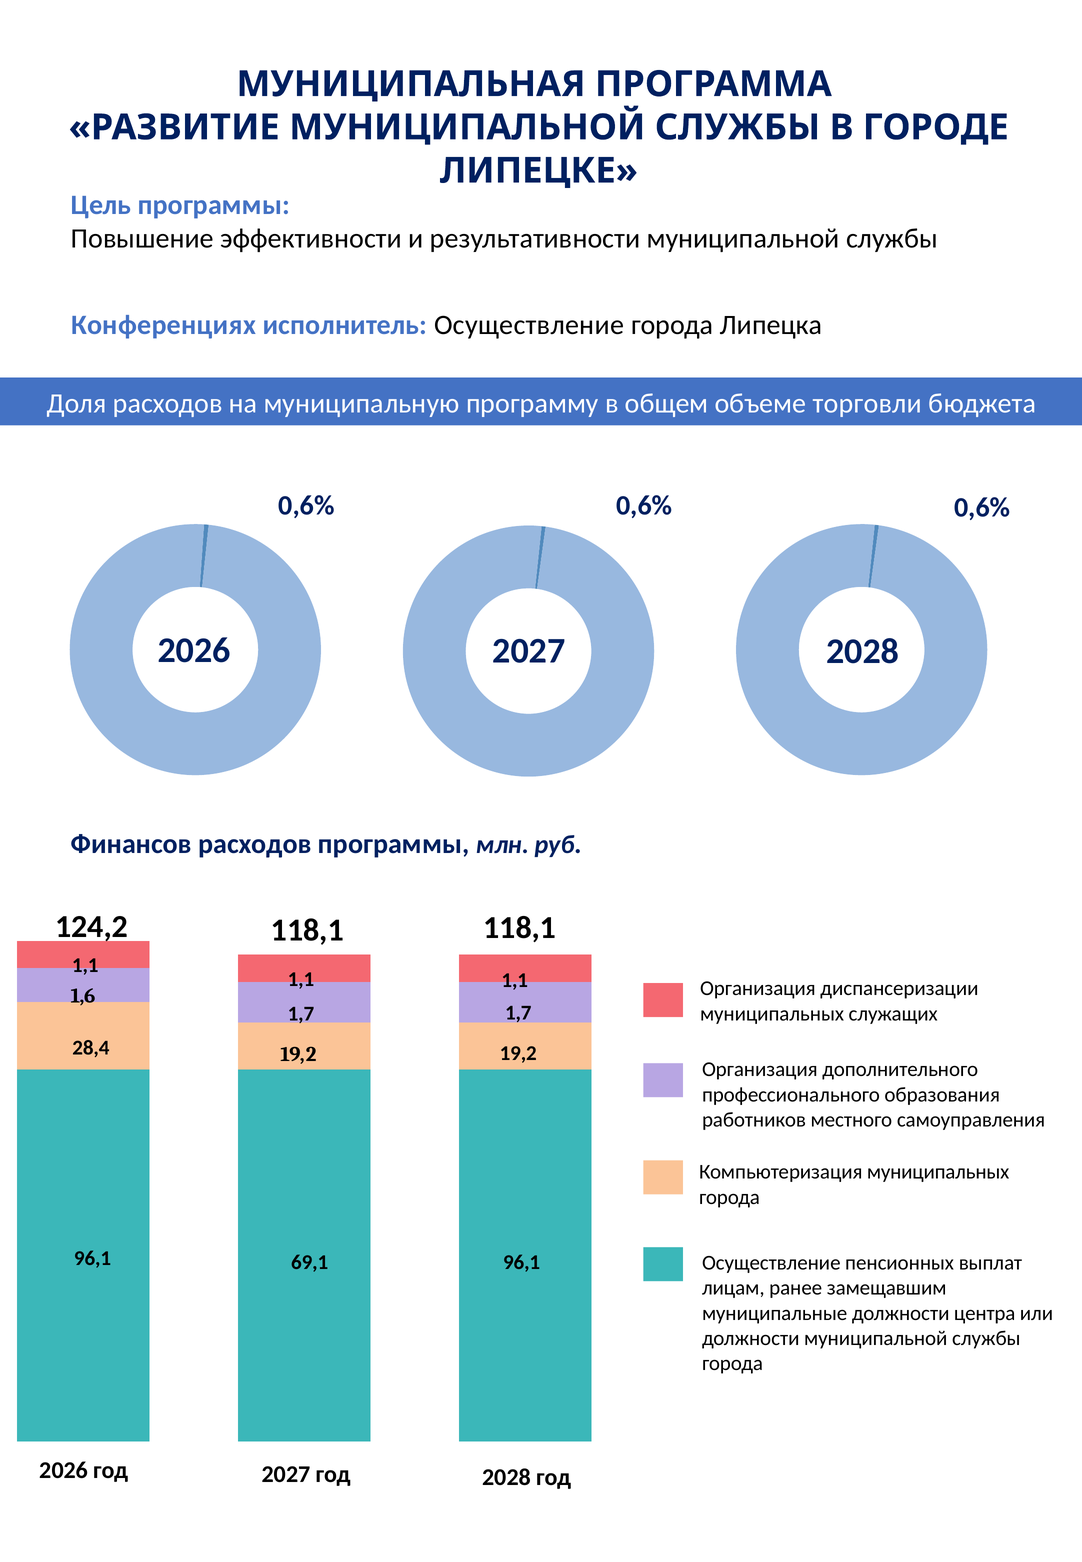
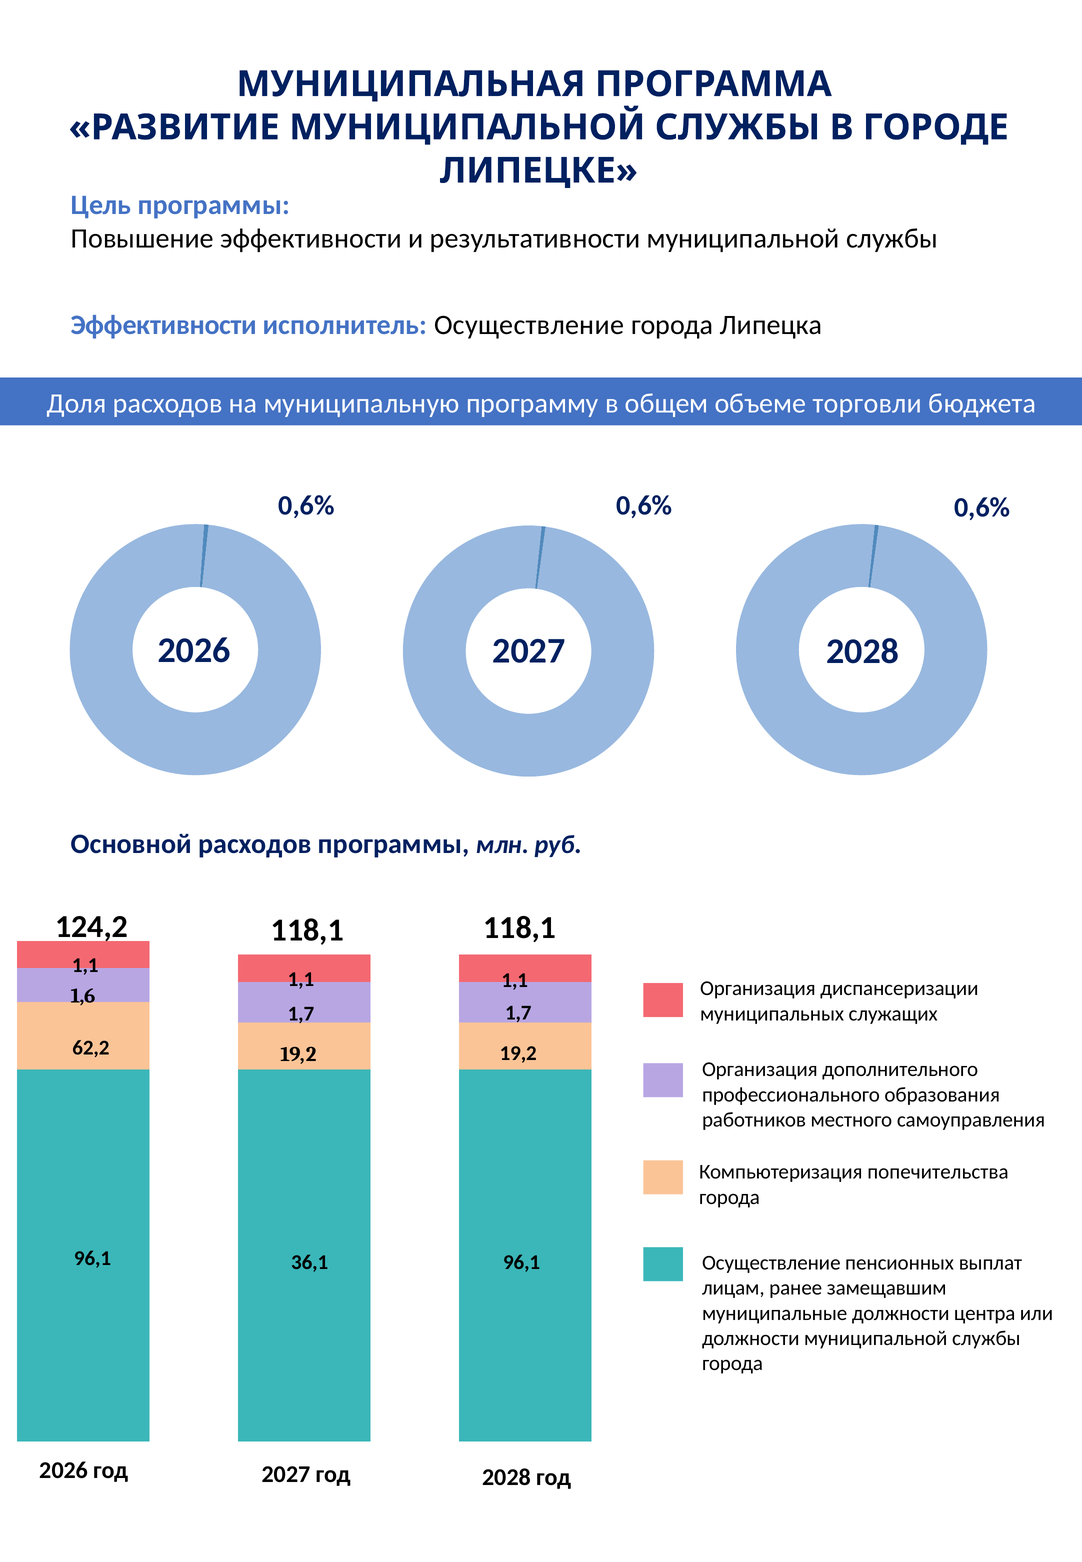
Конференциях at (164, 325): Конференциях -> Эффективности
Финансов: Финансов -> Основной
28,4: 28,4 -> 62,2
Компьютеризация муниципальных: муниципальных -> попечительства
69,1: 69,1 -> 36,1
